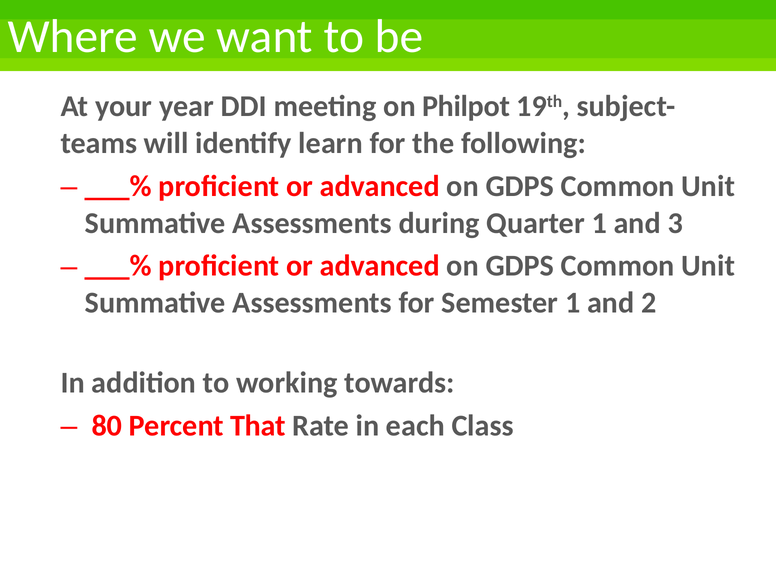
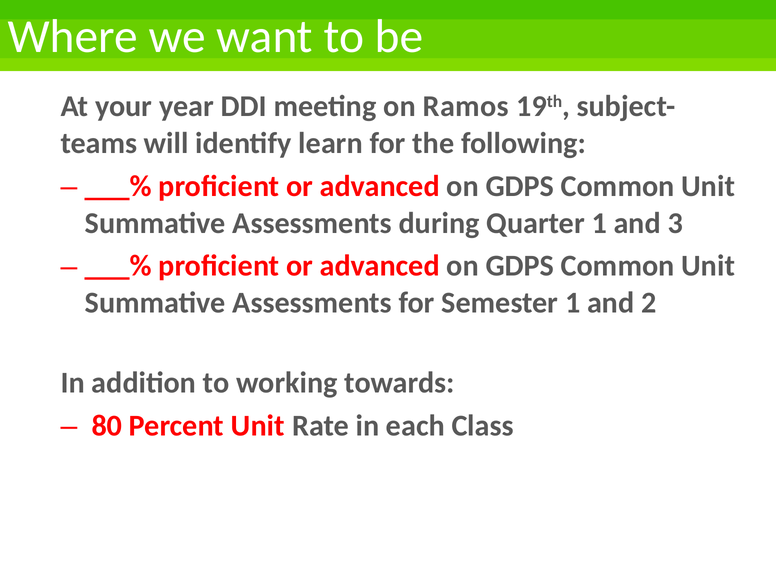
Philpot: Philpot -> Ramos
Percent That: That -> Unit
